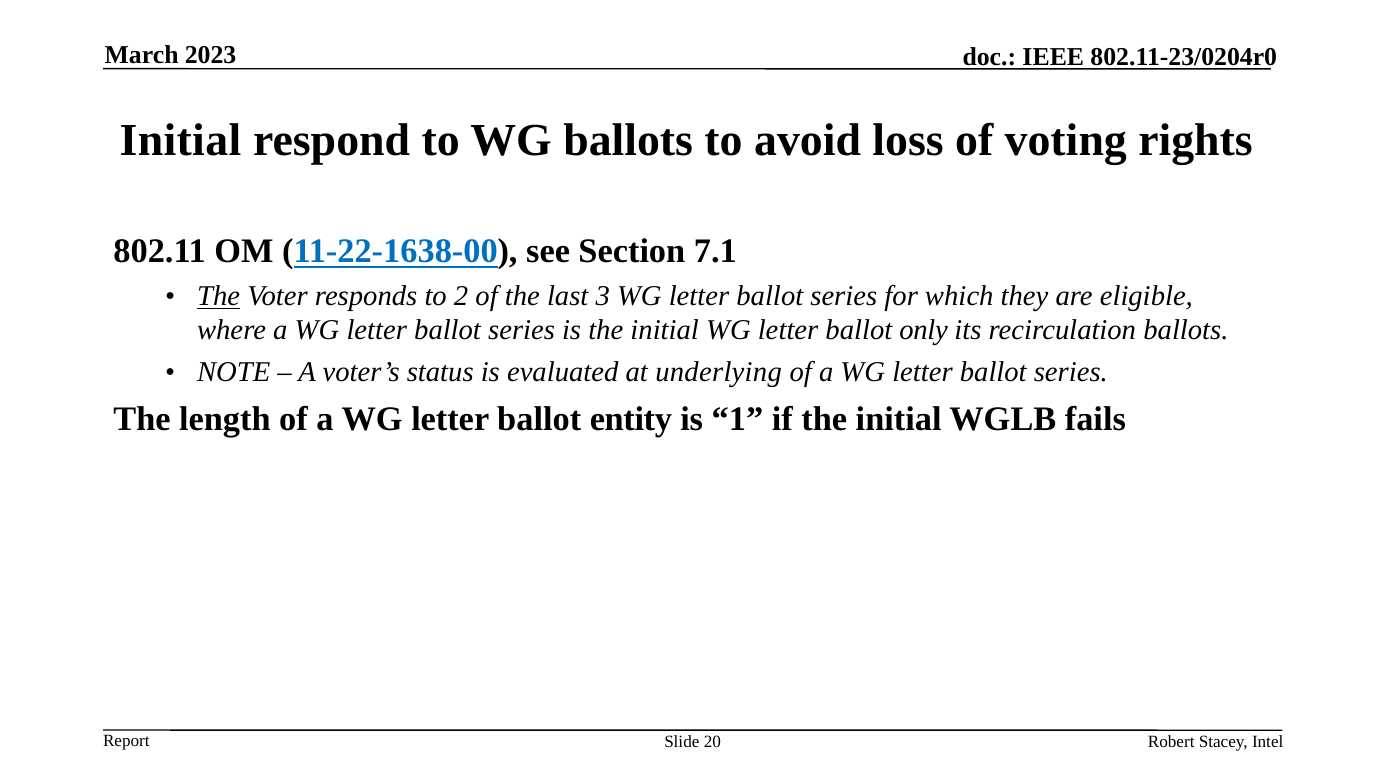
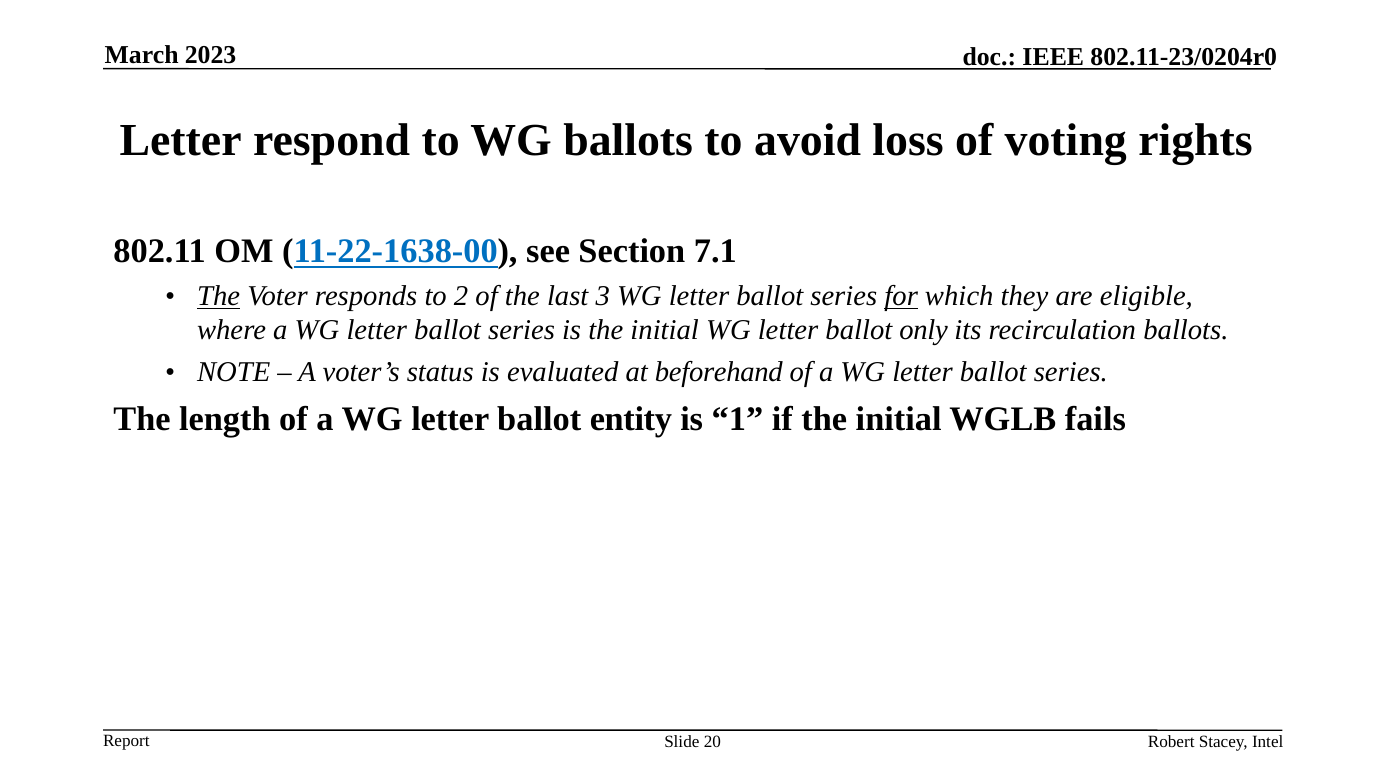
Initial at (180, 140): Initial -> Letter
for underline: none -> present
underlying: underlying -> beforehand
